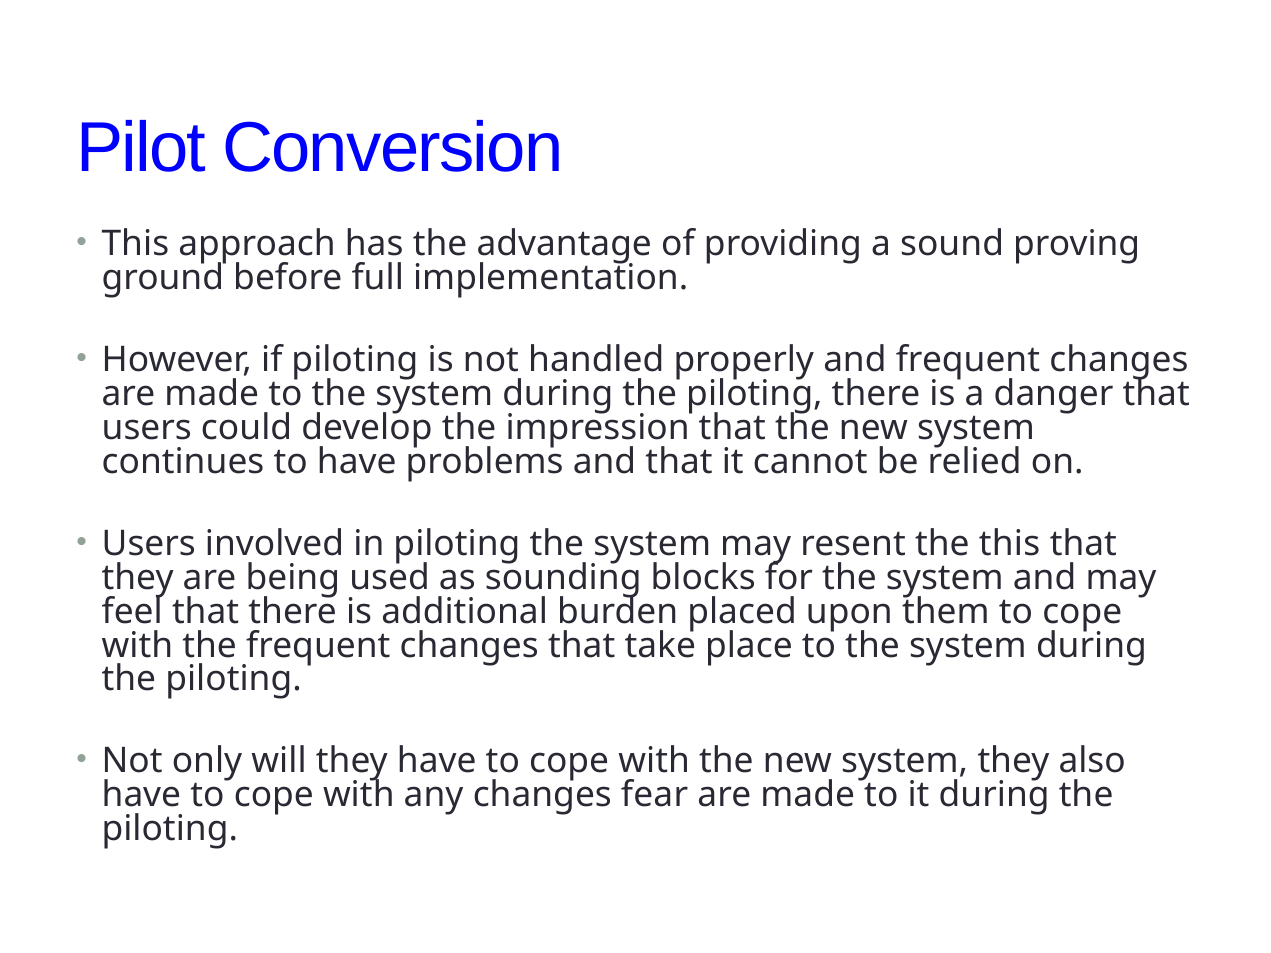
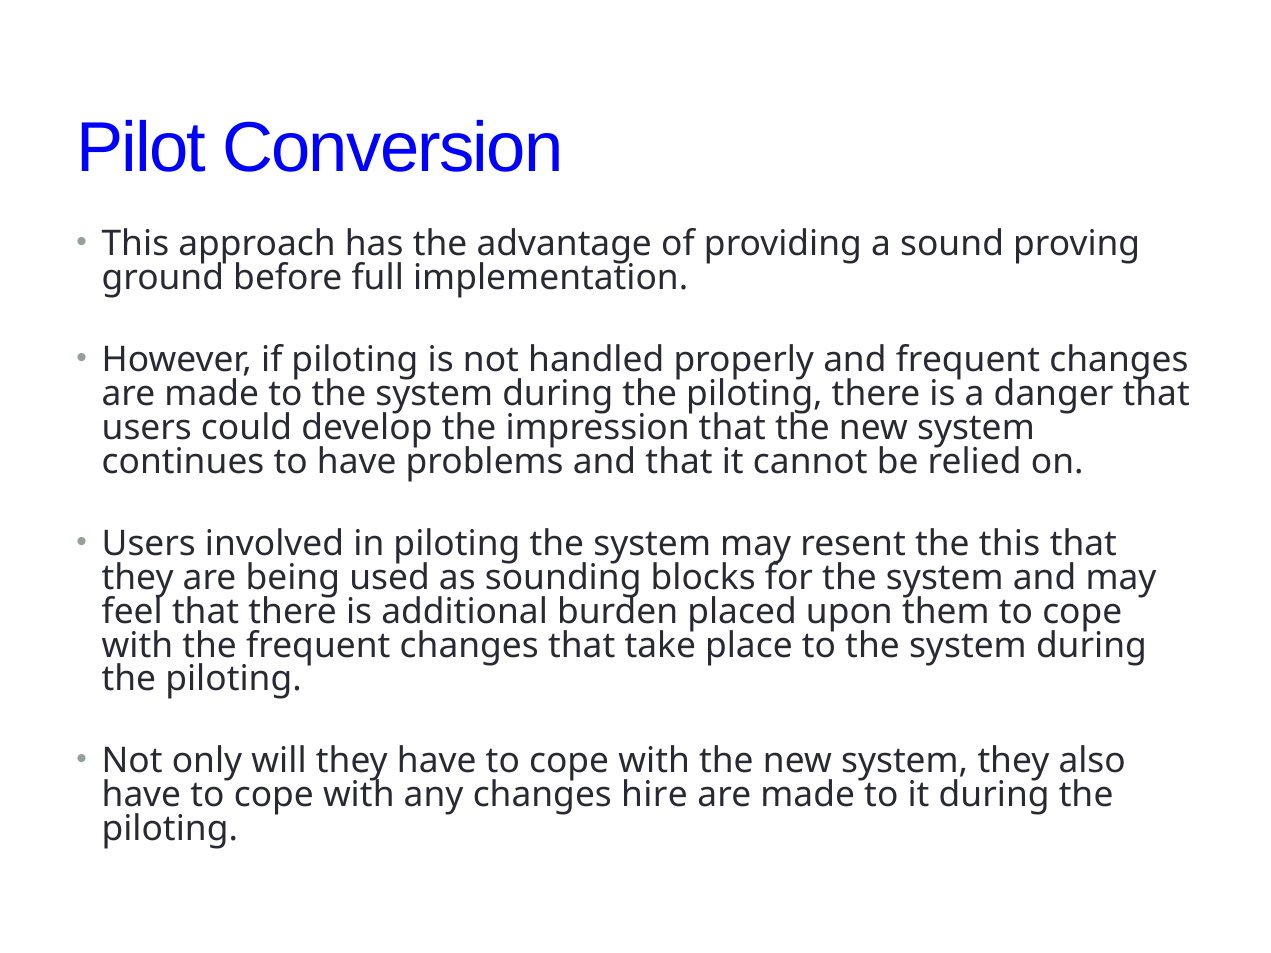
fear: fear -> hire
